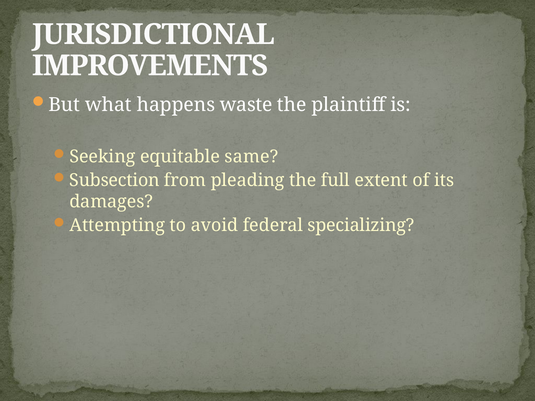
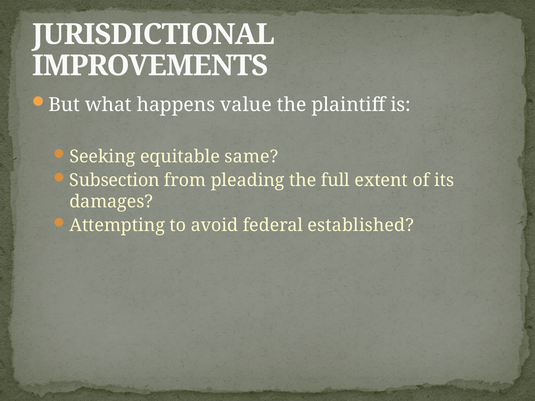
waste: waste -> value
specializing: specializing -> established
